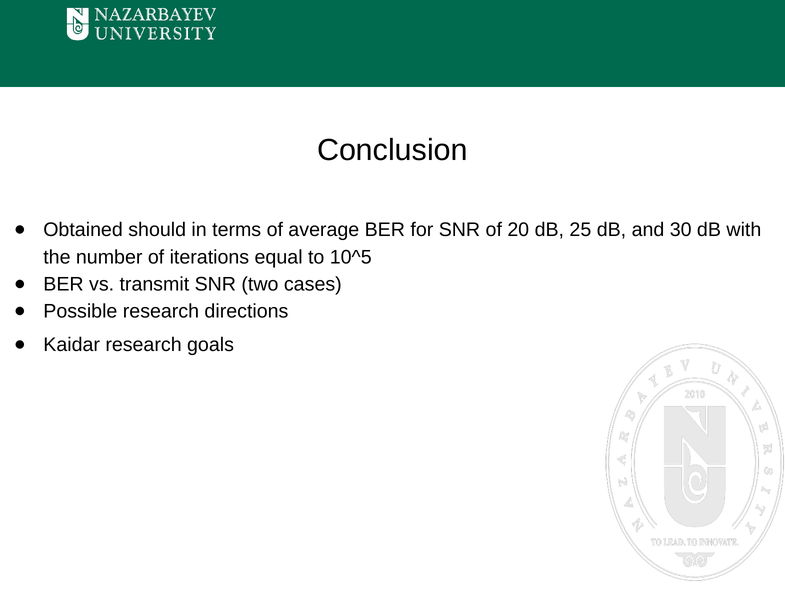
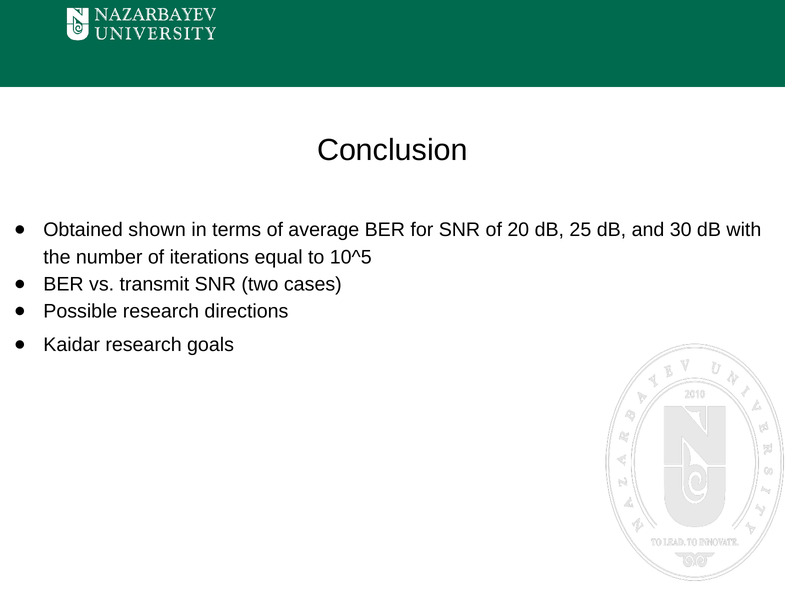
should: should -> shown
